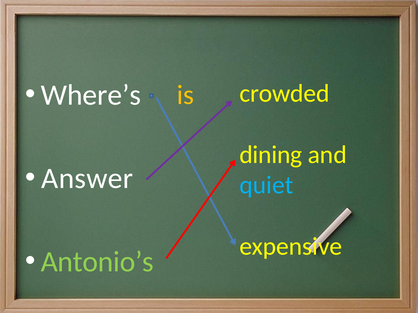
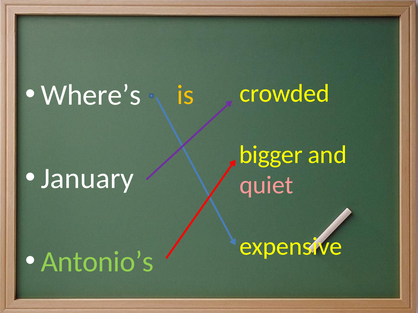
dining: dining -> bigger
Answer: Answer -> January
quiet colour: light blue -> pink
